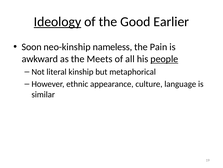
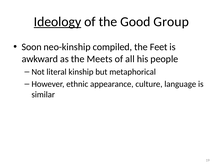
Earlier: Earlier -> Group
nameless: nameless -> compiled
Pain: Pain -> Feet
people underline: present -> none
